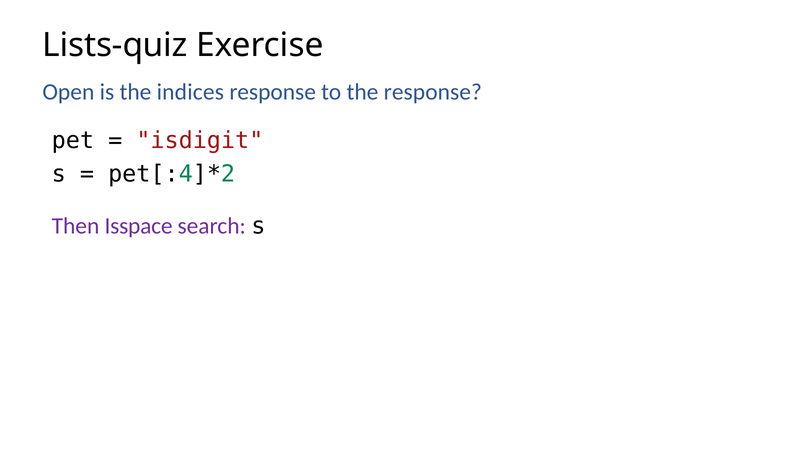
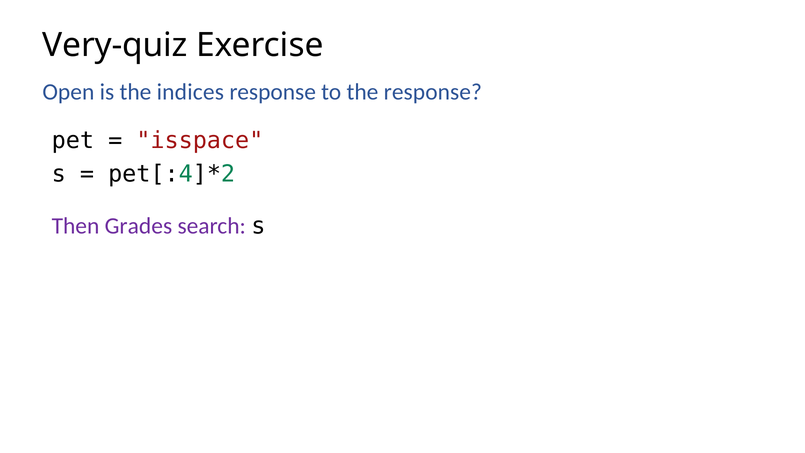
Lists-quiz: Lists-quiz -> Very-quiz
isdigit: isdigit -> isspace
Isspace: Isspace -> Grades
